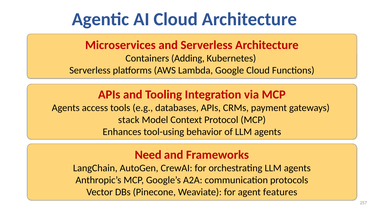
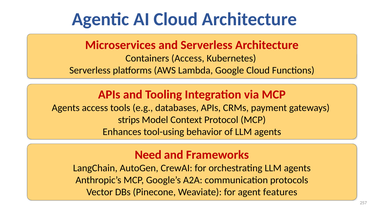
Containers Adding: Adding -> Access
stack: stack -> strips
